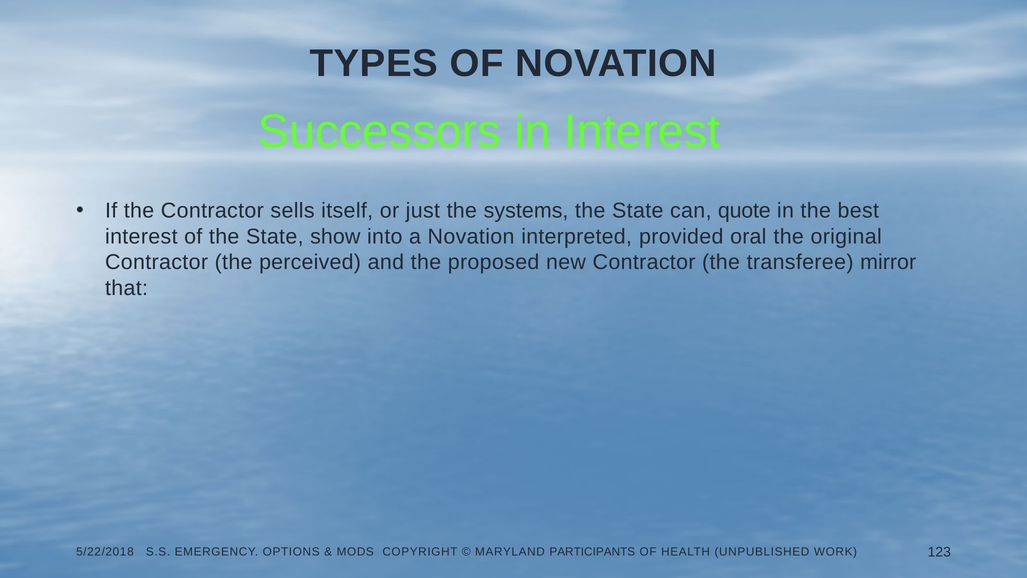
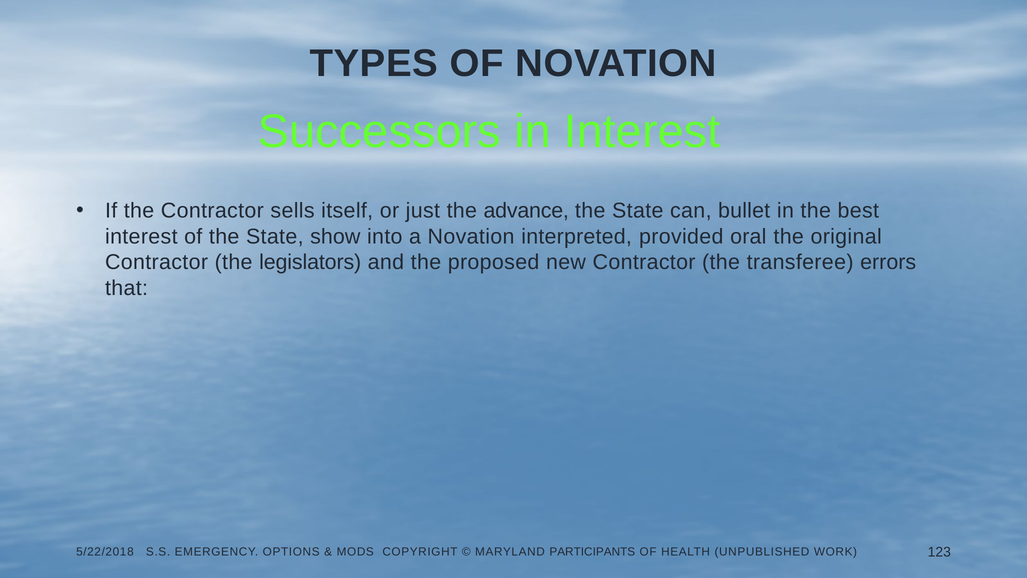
systems: systems -> advance
quote: quote -> bullet
perceived: perceived -> legislators
mirror: mirror -> errors
